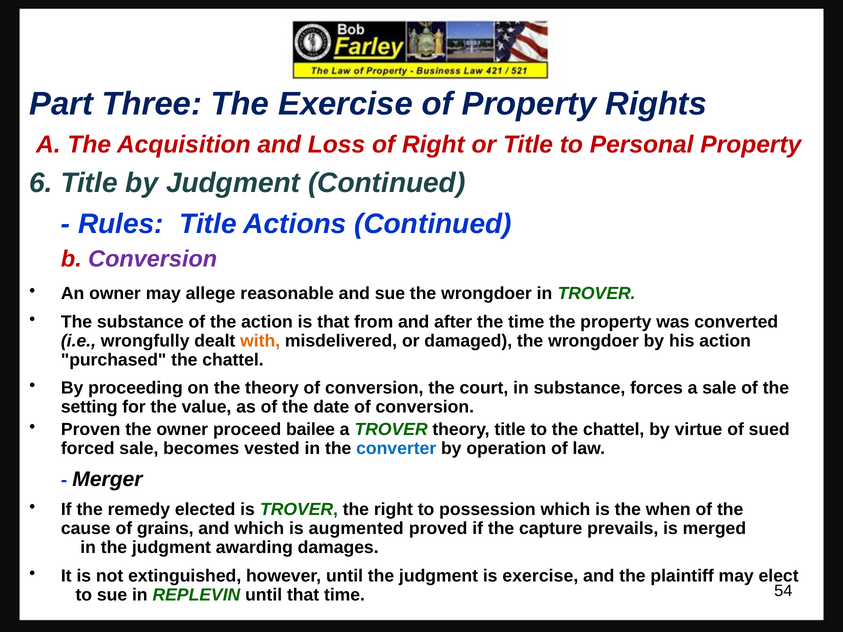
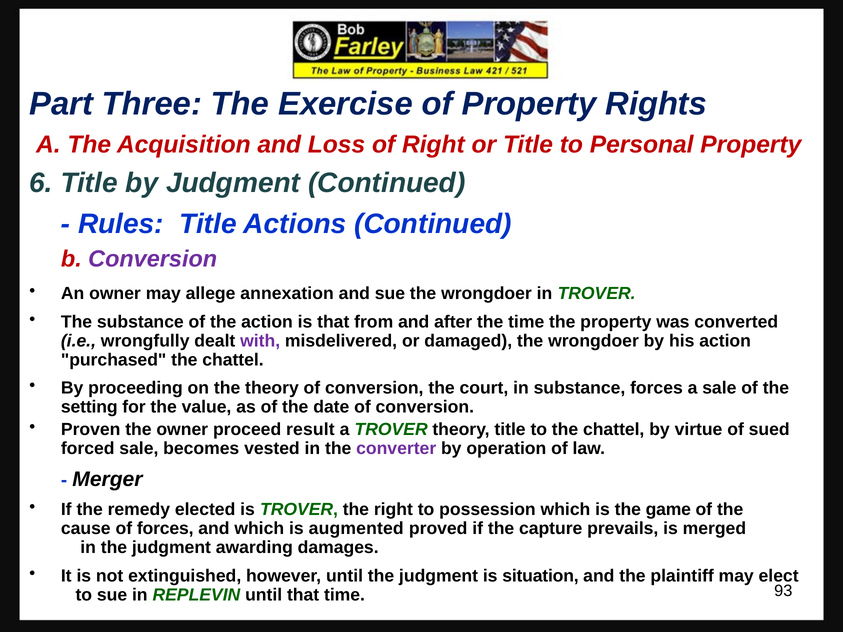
reasonable: reasonable -> annexation
with colour: orange -> purple
bailee: bailee -> result
converter colour: blue -> purple
when: when -> game
of grains: grains -> forces
is exercise: exercise -> situation
54: 54 -> 93
